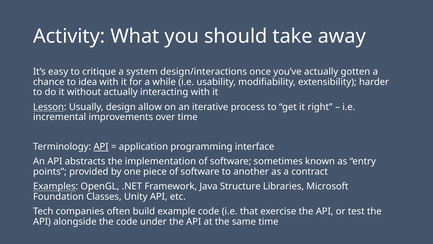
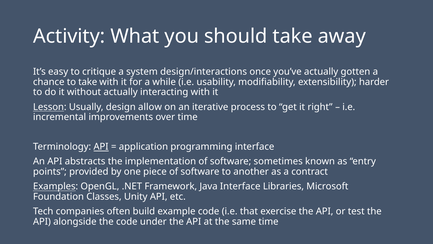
to idea: idea -> take
Java Structure: Structure -> Interface
